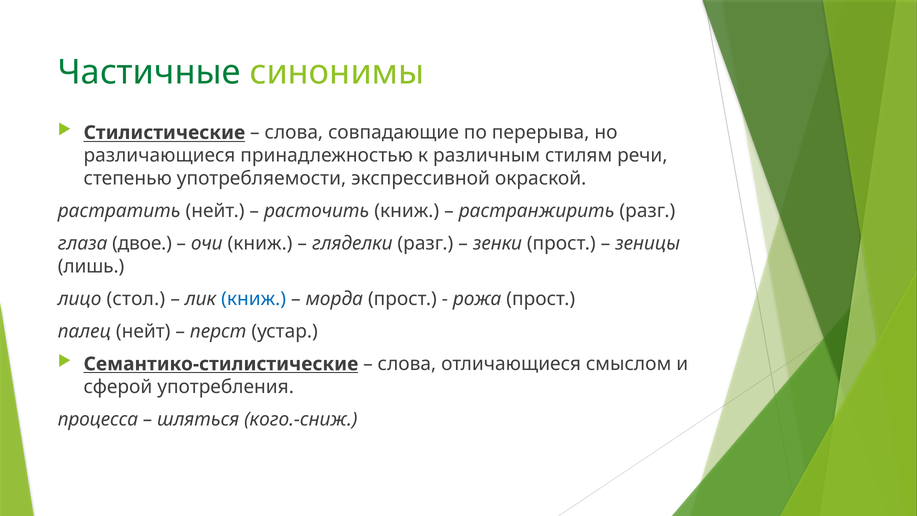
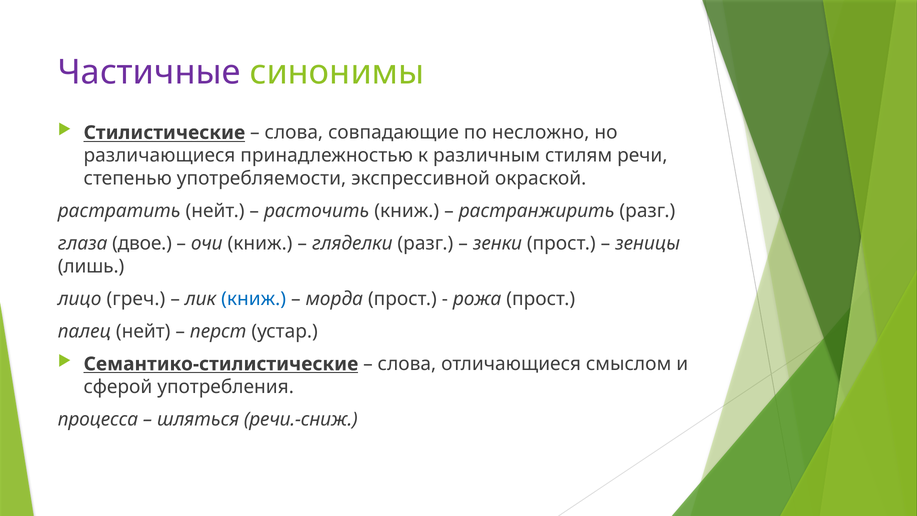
Частичные colour: green -> purple
перерыва: перерыва -> несложно
стол: стол -> греч
кого.-сниж: кого.-сниж -> речи.-сниж
